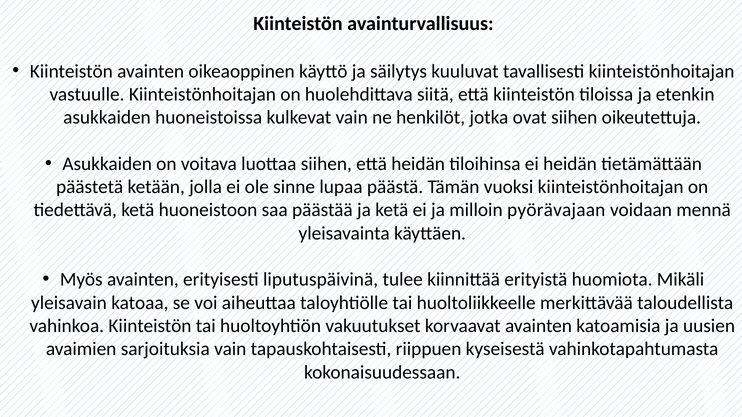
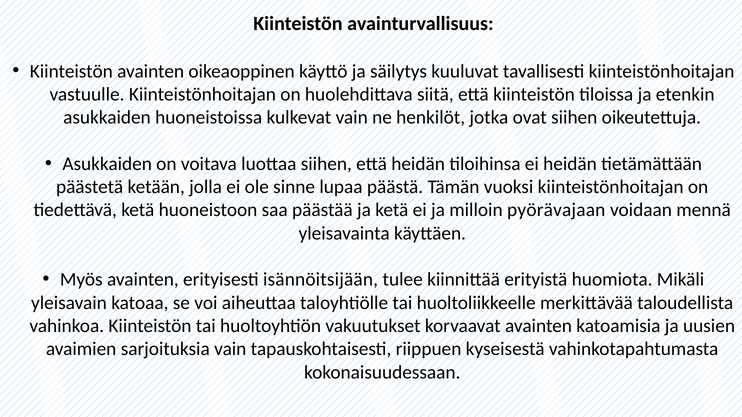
liputuspäivinä: liputuspäivinä -> isännöitsijään
